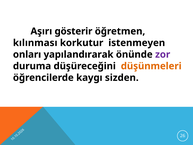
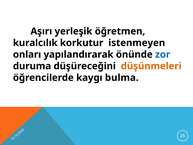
gösterir: gösterir -> yerleşik
kılınması: kılınması -> kuralcılık
zor colour: purple -> blue
sizden: sizden -> bulma
